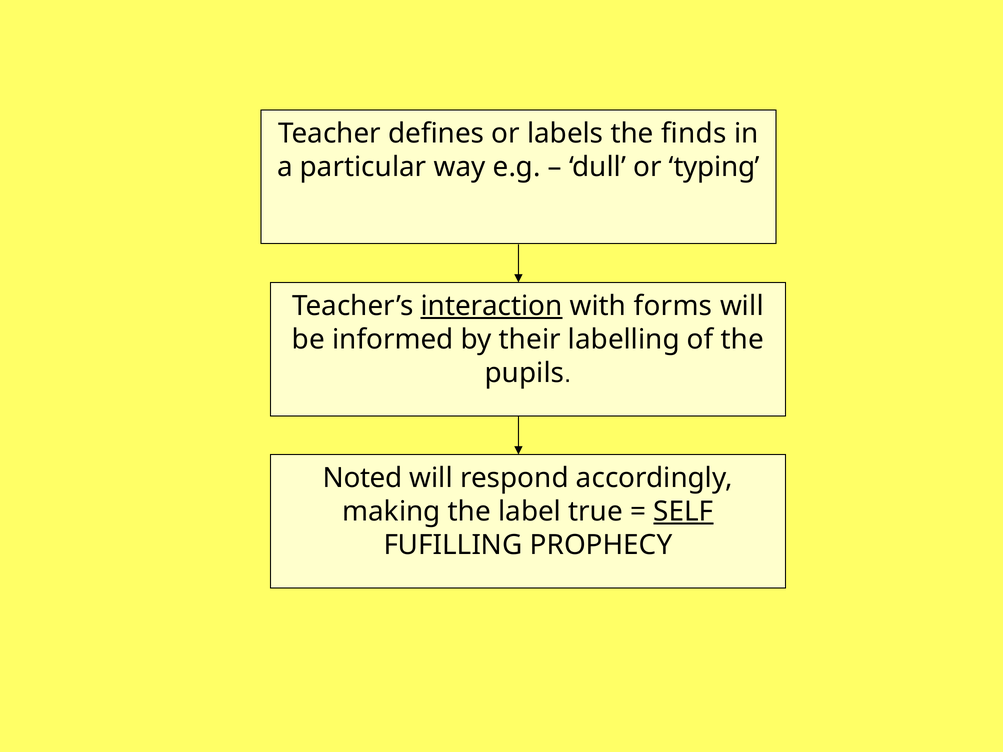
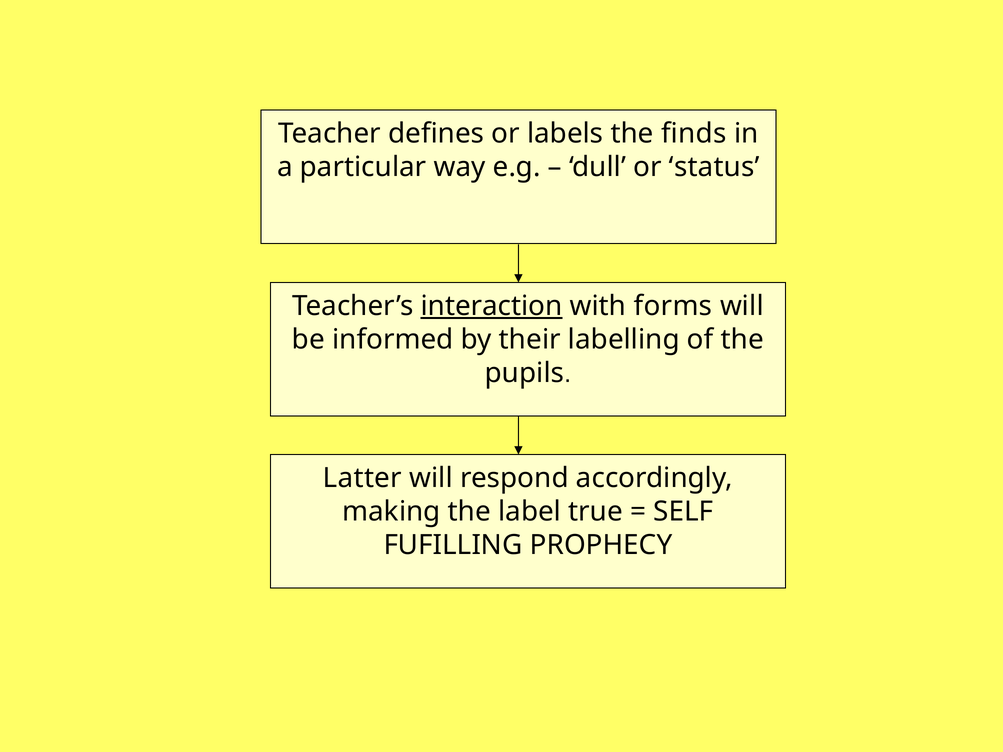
typing: typing -> status
Noted: Noted -> Latter
SELF underline: present -> none
